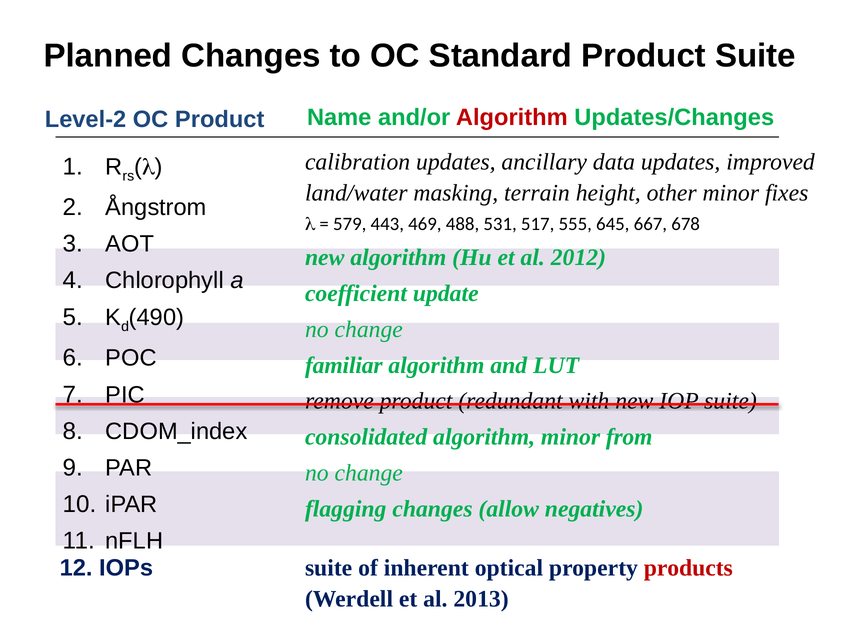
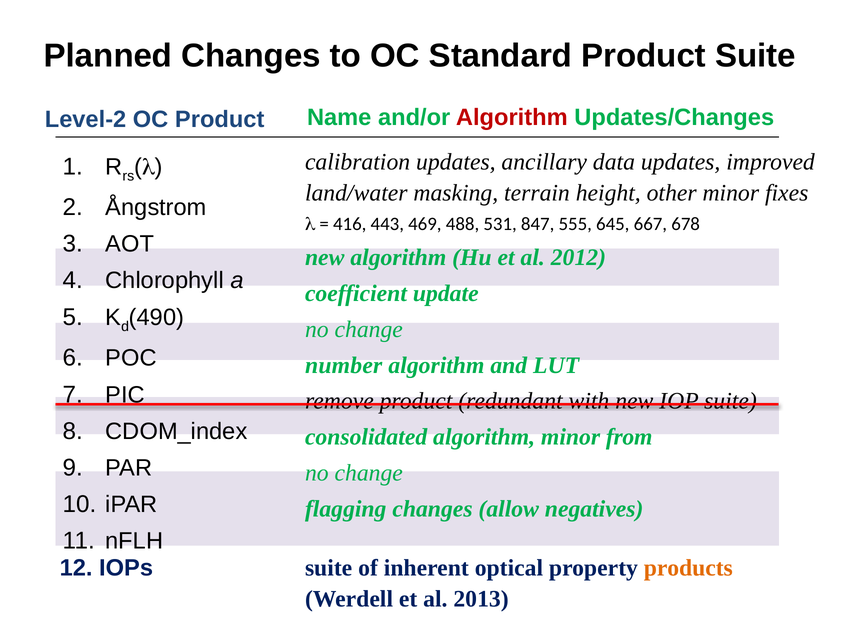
579: 579 -> 416
517: 517 -> 847
familiar: familiar -> number
products colour: red -> orange
